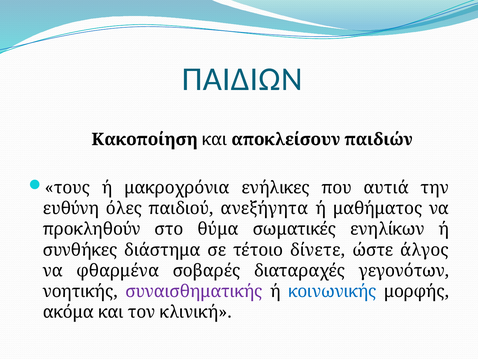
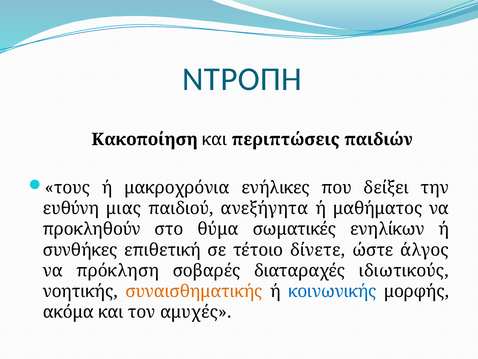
ΠΑΙΔΙΩΝ: ΠΑΙΔΙΩΝ -> ΝΤΡΟΠΗ
αποκλείσουν: αποκλείσουν -> περιπτώσεις
αυτιά: αυτιά -> δείξει
όλες: όλες -> μιας
διάστημα: διάστημα -> επιθετική
φθαρμένα: φθαρμένα -> πρόκληση
γεγονότων: γεγονότων -> ιδιωτικούς
συναισθηματικής colour: purple -> orange
κλινική: κλινική -> αμυχές
